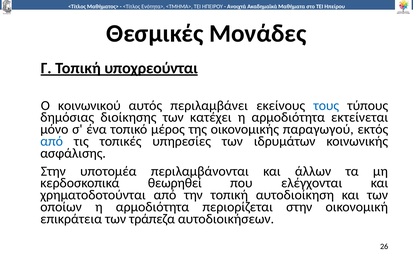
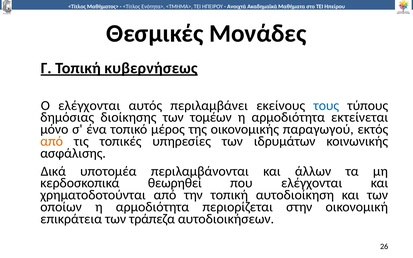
υποχρεούνται: υποχρεούνται -> κυβερνήσεως
Ο κοινωνικού: κοινωνικού -> ελέγχονται
κατέχει: κατέχει -> τομέων
από at (52, 141) colour: blue -> orange
Στην at (53, 171): Στην -> Δικά
